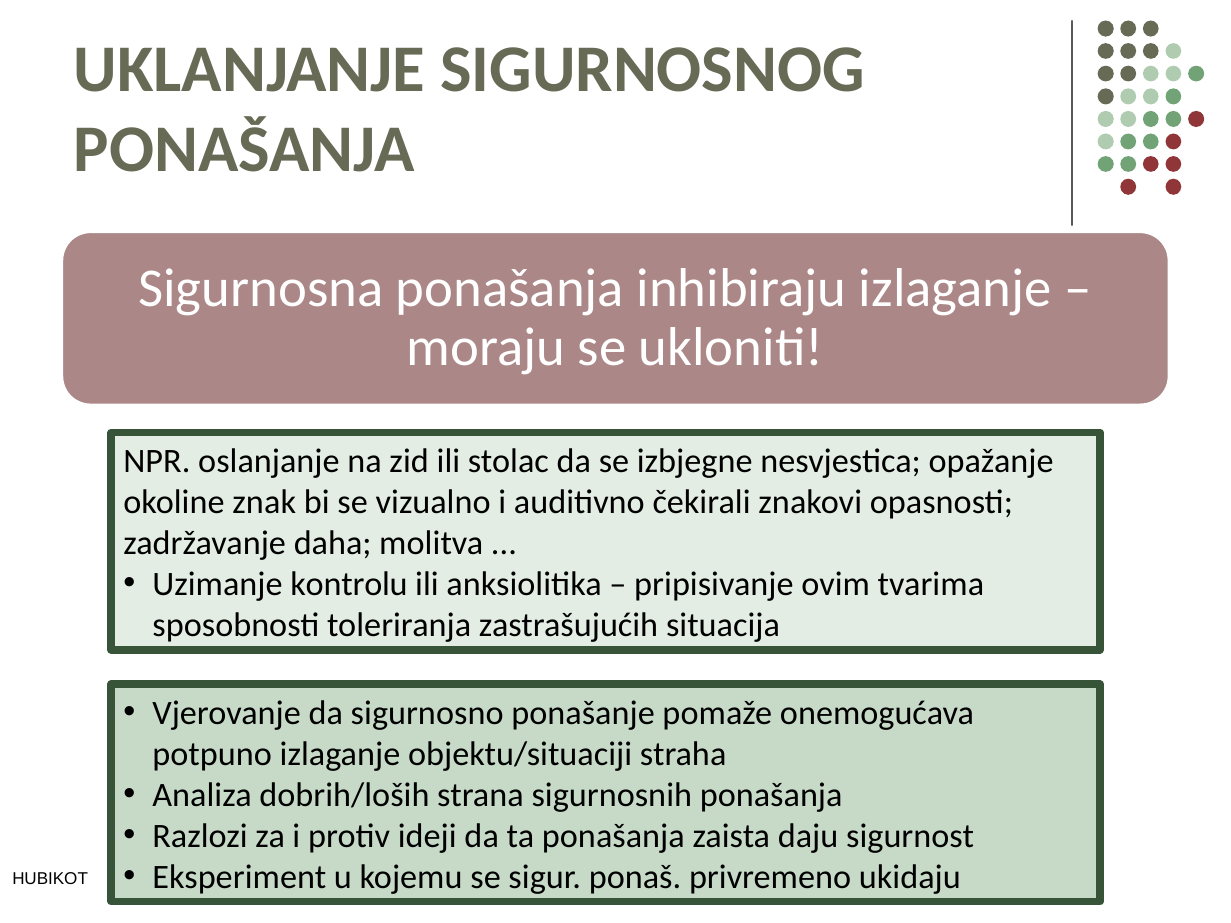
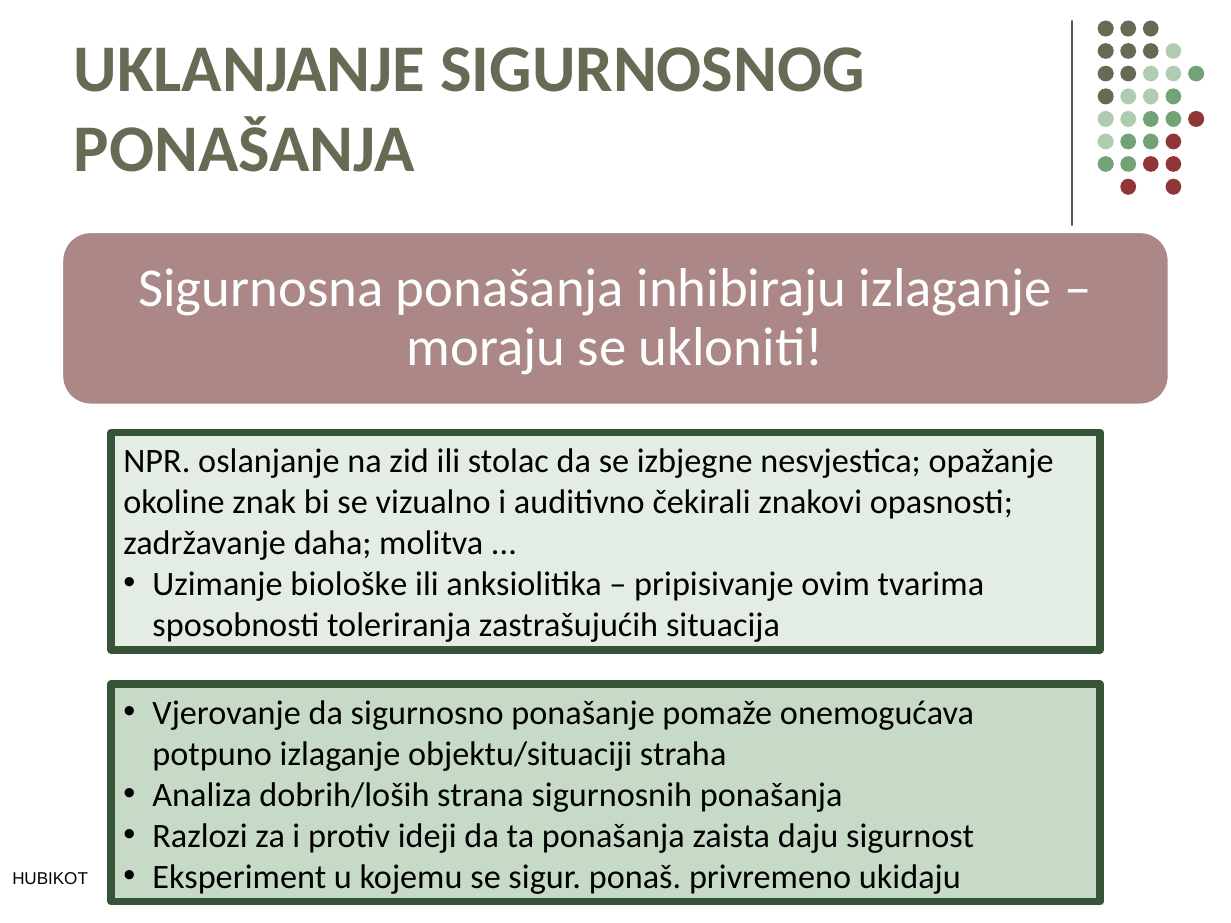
kontrolu: kontrolu -> biološke
